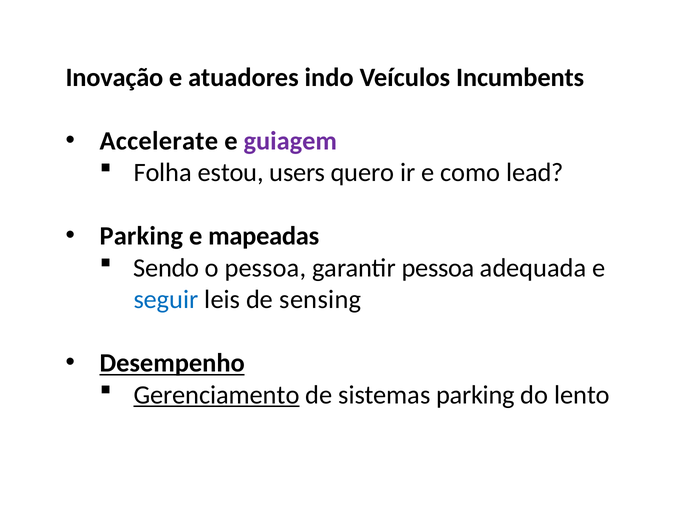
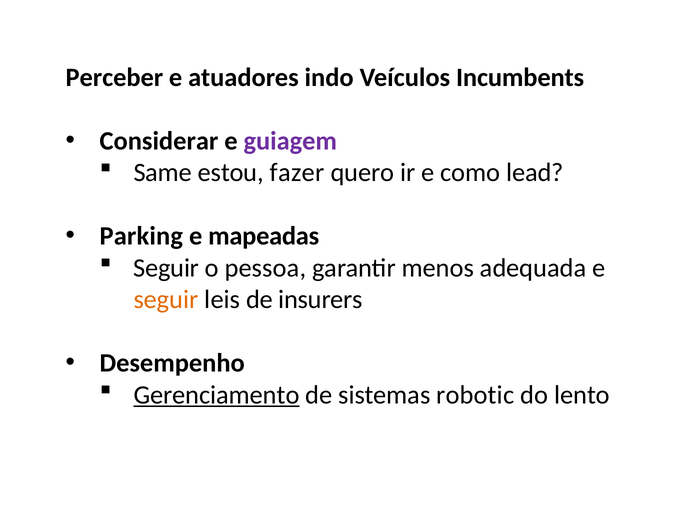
Inovação: Inovação -> Perceber
Accelerate: Accelerate -> Considerar
Folha: Folha -> Same
users: users -> fazer
Sendo at (166, 268): Sendo -> Seguir
garantir pessoa: pessoa -> menos
seguir at (166, 300) colour: blue -> orange
sensing: sensing -> insurers
Desempenho underline: present -> none
sistemas parking: parking -> robotic
